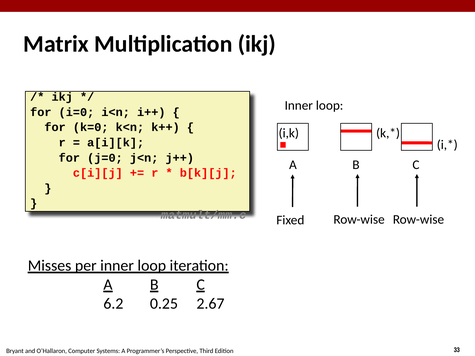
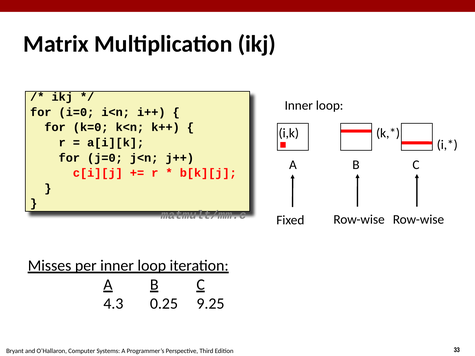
6.2: 6.2 -> 4.3
2.67: 2.67 -> 9.25
